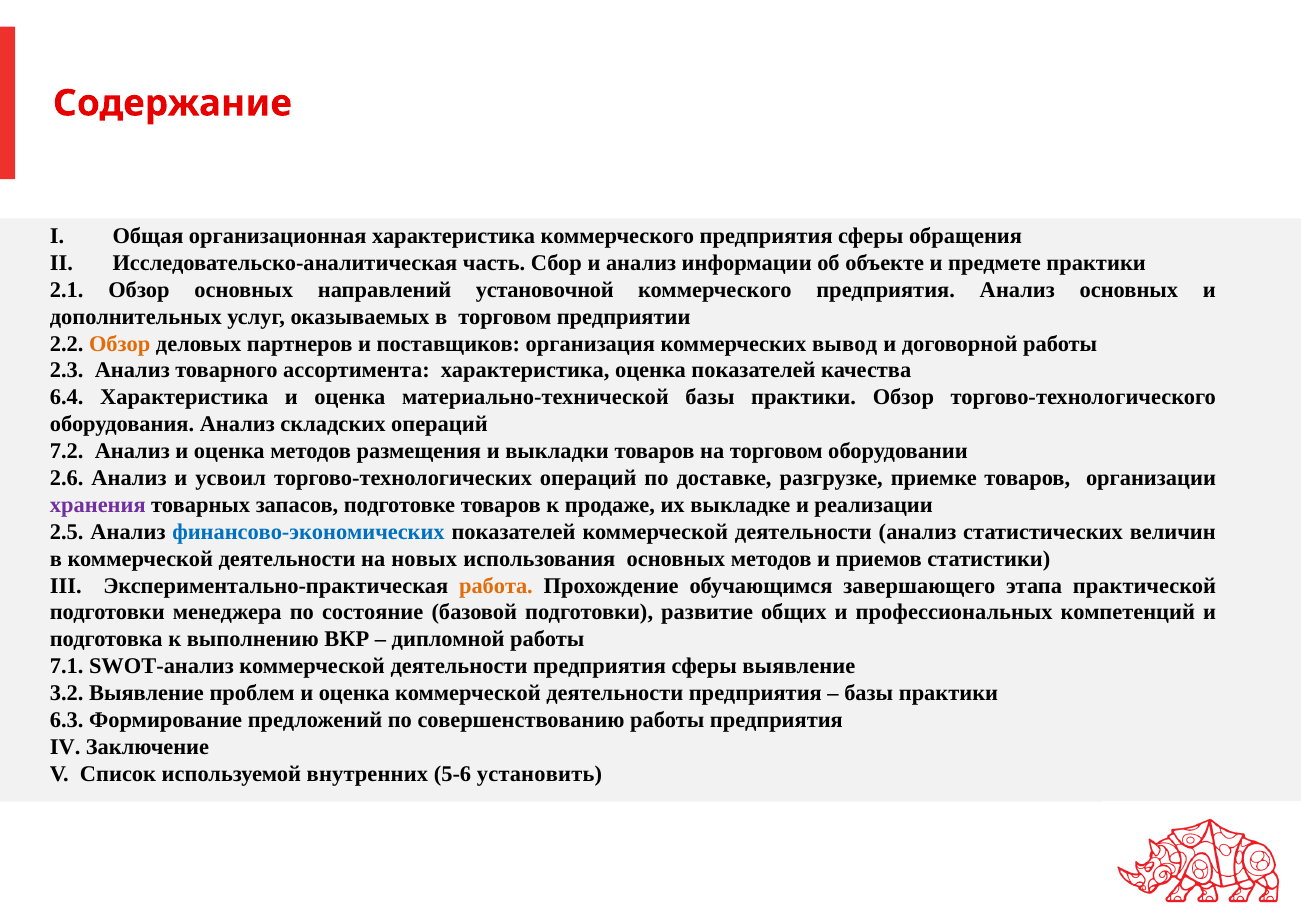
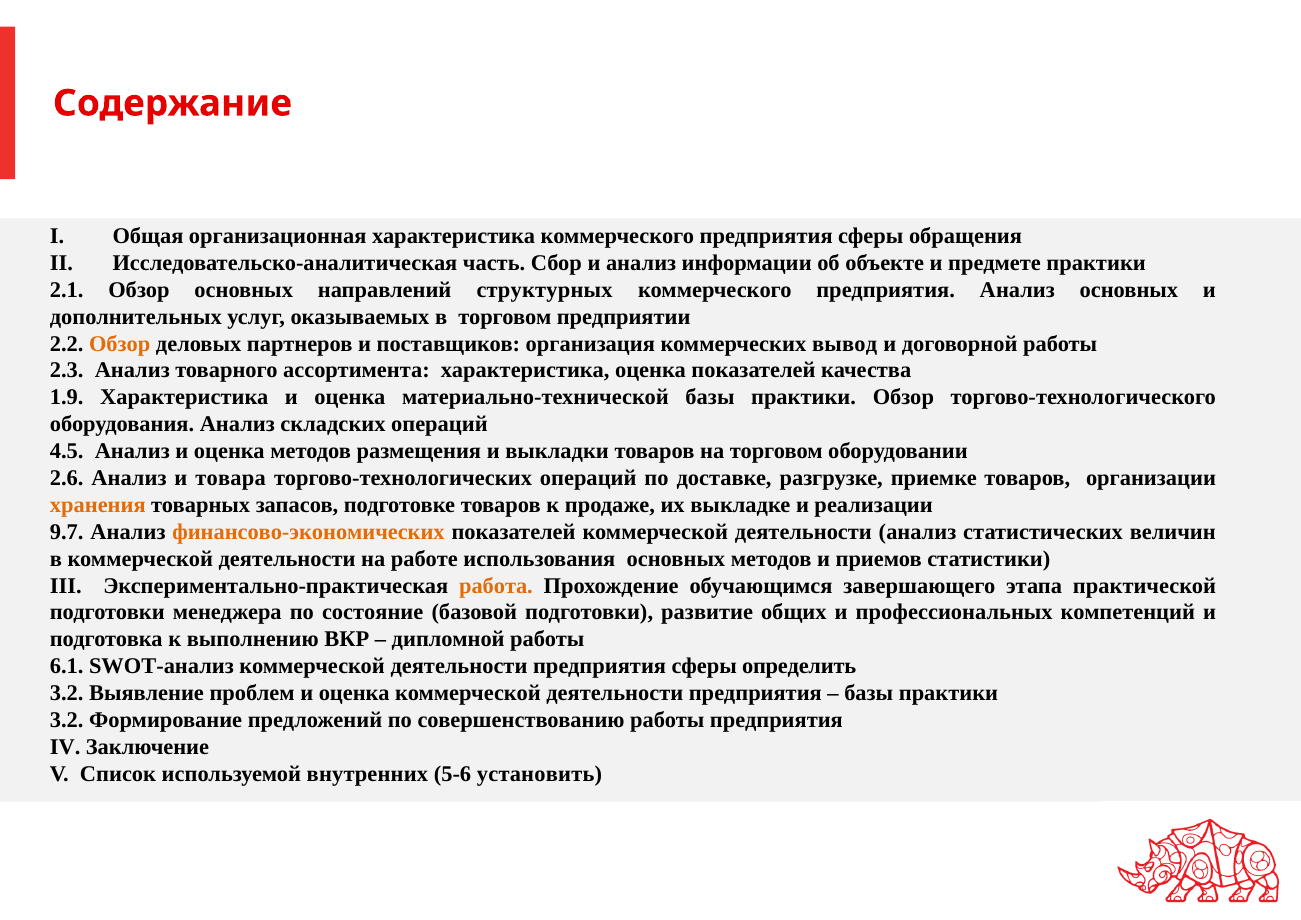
установочной: установочной -> структурных
6.4: 6.4 -> 1.9
7.2: 7.2 -> 4.5
усвоил: усвоил -> товара
хранения colour: purple -> orange
2.5: 2.5 -> 9.7
финансово-экономических colour: blue -> orange
новых: новых -> работе
7.1: 7.1 -> 6.1
сферы выявление: выявление -> определить
6.3 at (67, 720): 6.3 -> 3.2
